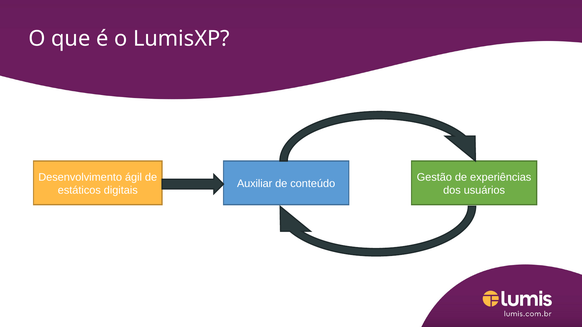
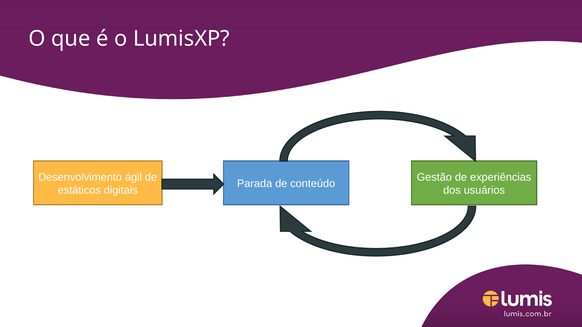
Auxiliar: Auxiliar -> Parada
